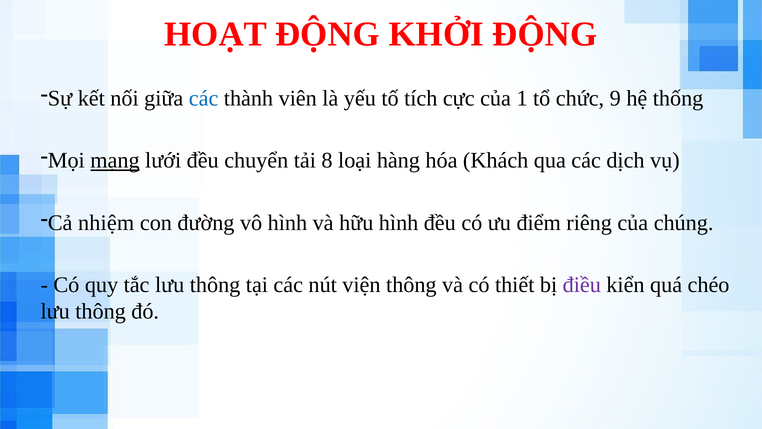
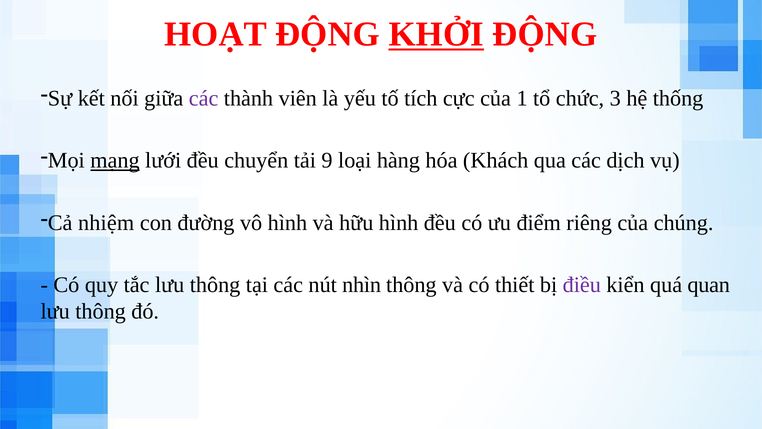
KHỞI underline: none -> present
các at (204, 98) colour: blue -> purple
9: 9 -> 3
8: 8 -> 9
viện: viện -> nhìn
chéo: chéo -> quan
